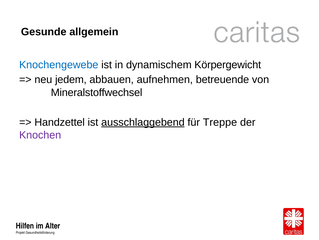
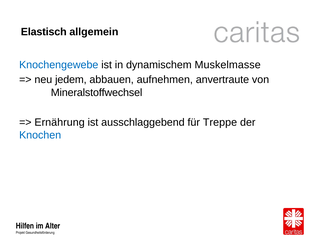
Gesunde: Gesunde -> Elastisch
Körpergewicht: Körpergewicht -> Muskelmasse
betreuende: betreuende -> anvertraute
Handzettel: Handzettel -> Ernährung
ausschlaggebend underline: present -> none
Knochen colour: purple -> blue
